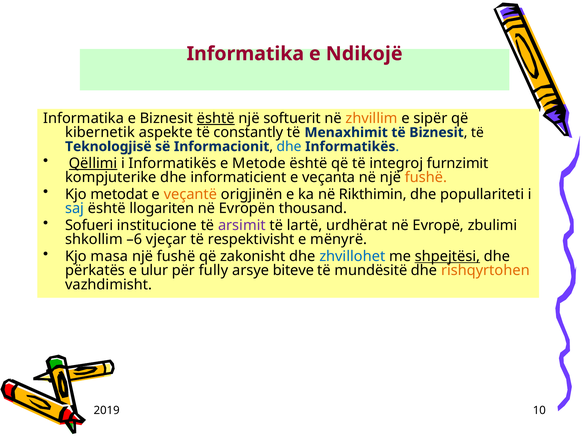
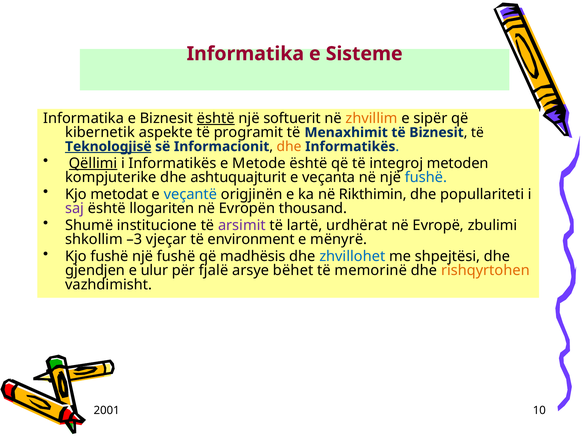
Ndikojё: Ndikojё -> Sisteme
constantly: constantly -> programit
Teknologjisë underline: none -> present
dhe at (289, 146) colour: blue -> orange
furnzimit: furnzimit -> metoden
informaticient: informaticient -> ashtuquajturit
fushë at (426, 177) colour: orange -> blue
veçantë colour: orange -> blue
saj colour: blue -> purple
Sofueri: Sofueri -> Shumё
–6: –6 -> –3
respektivisht: respektivisht -> environment
Kjo masa: masa -> fushë
zakonisht: zakonisht -> madhësis
shpejtësi underline: present -> none
përkatës: përkatës -> gjendjen
fully: fully -> fjalë
biteve: biteve -> bëhet
mundësitë: mundësitë -> memorinë
2019: 2019 -> 2001
